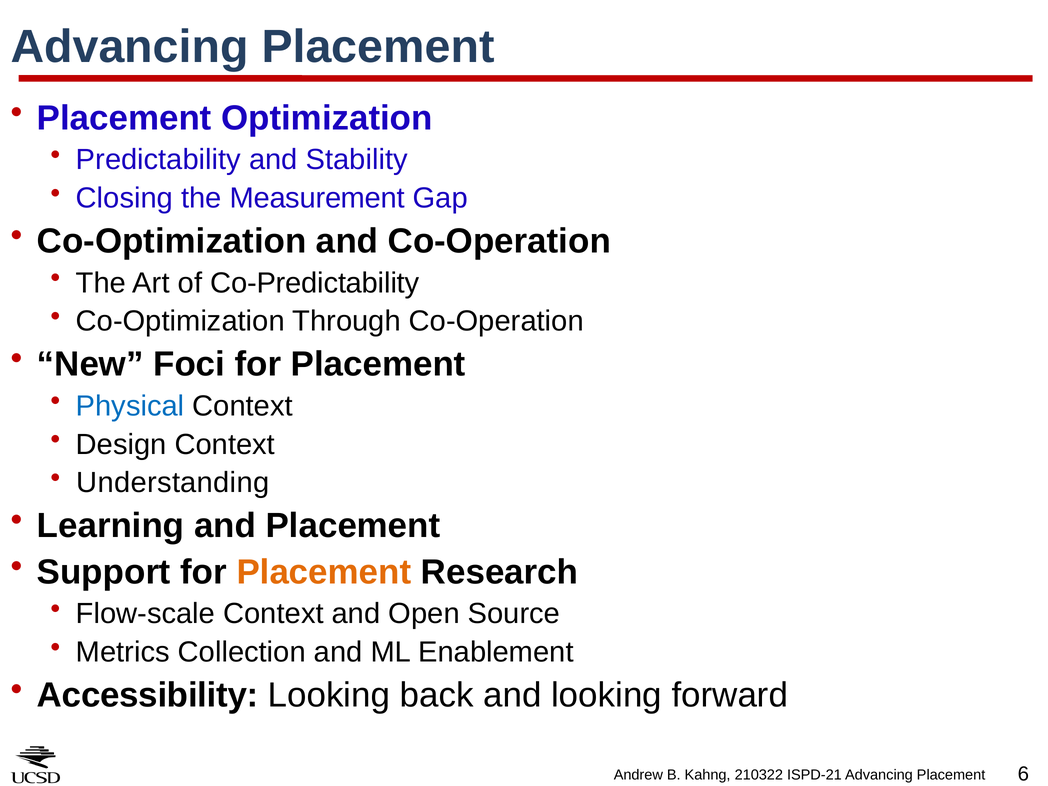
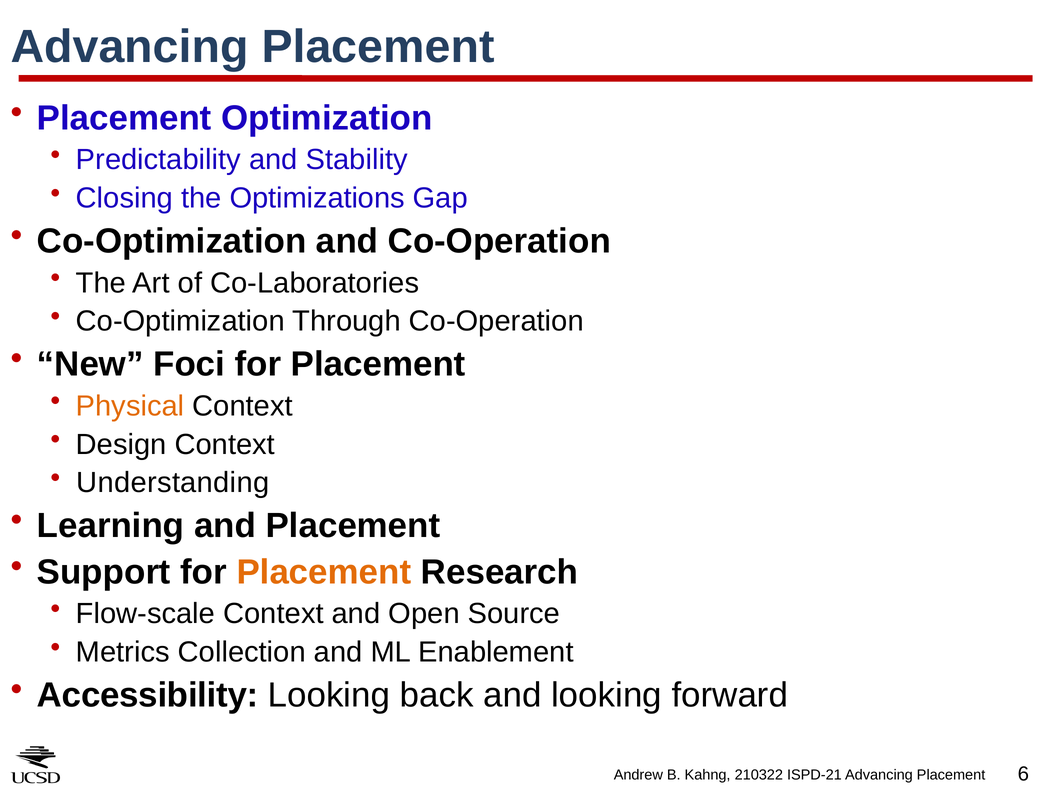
Measurement: Measurement -> Optimizations
Co-Predictability: Co-Predictability -> Co-Laboratories
Physical colour: blue -> orange
